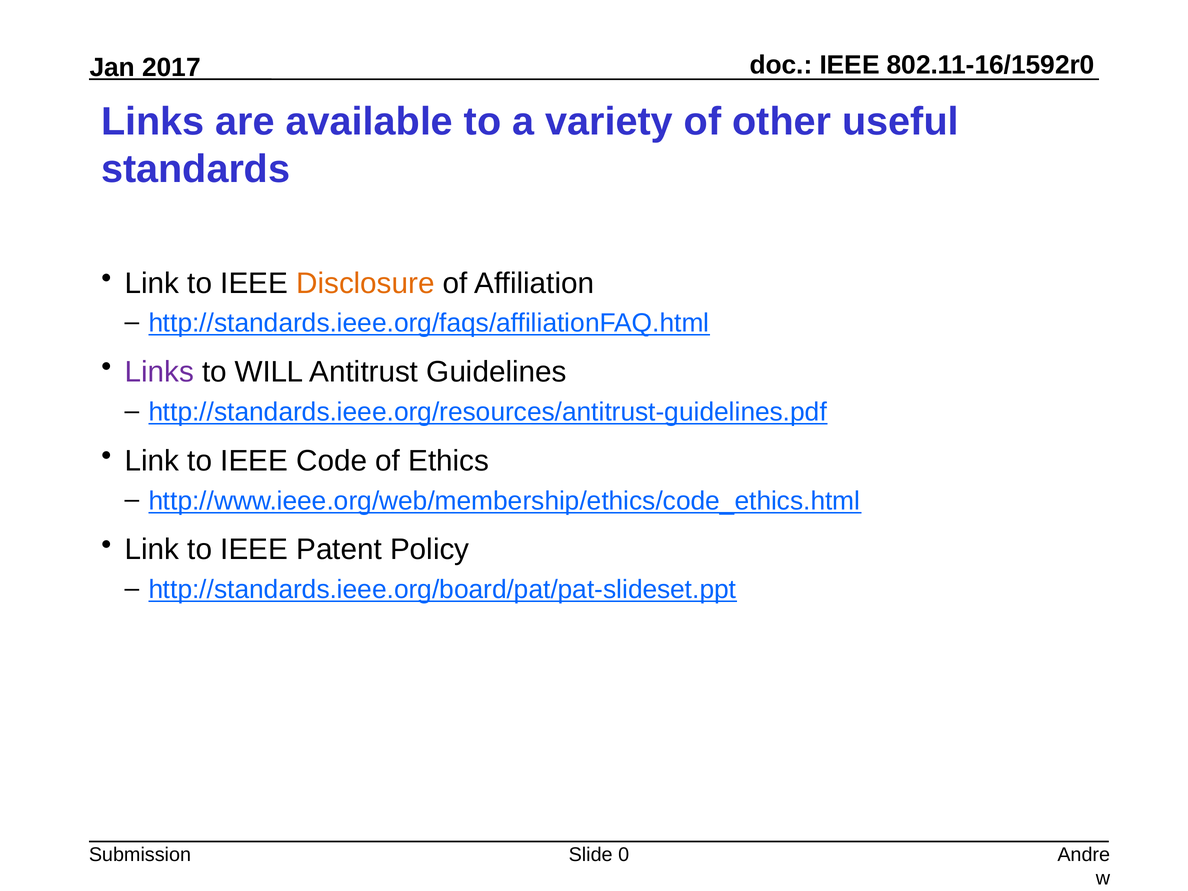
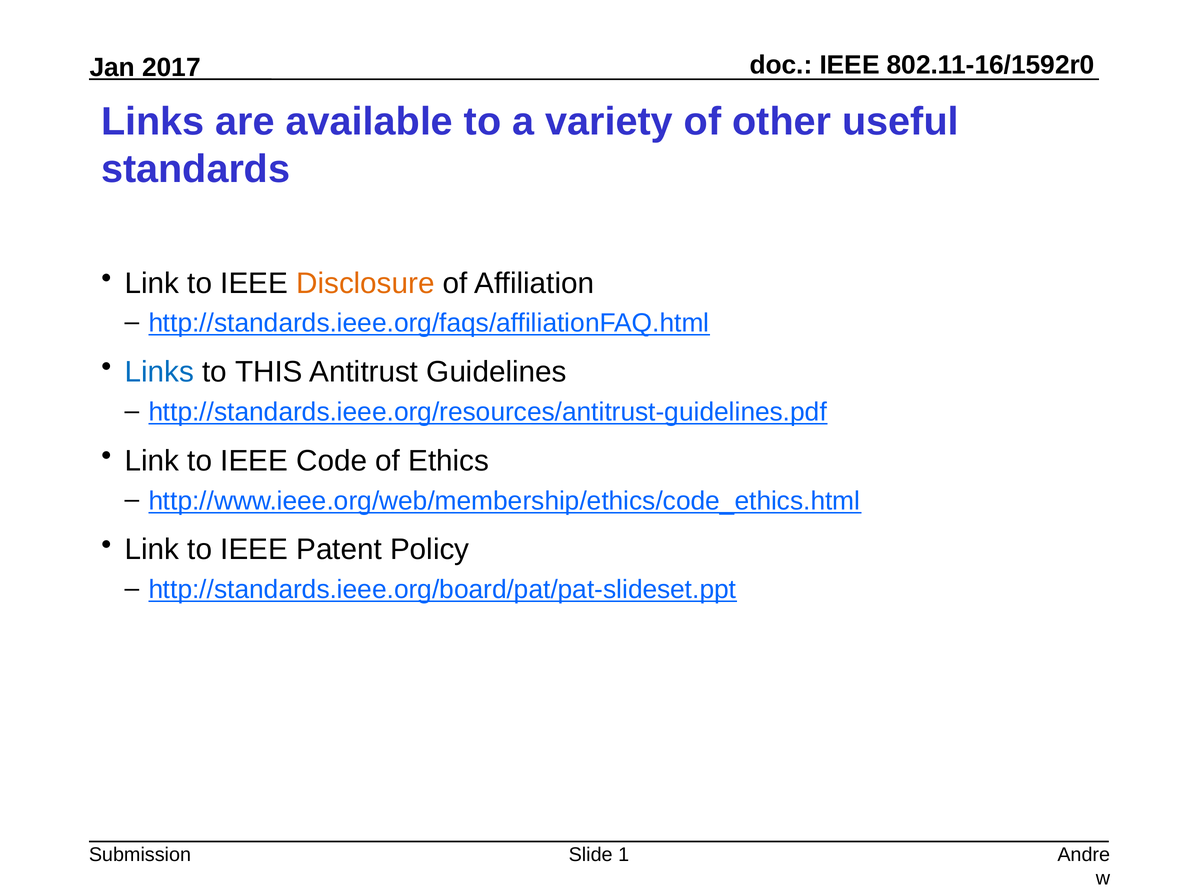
Links at (159, 372) colour: purple -> blue
WILL: WILL -> THIS
0: 0 -> 1
